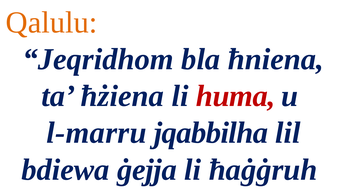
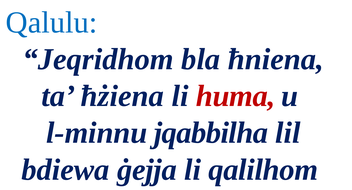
Qalulu colour: orange -> blue
l-marru: l-marru -> l-minnu
ħaġġruh: ħaġġruh -> qalilhom
